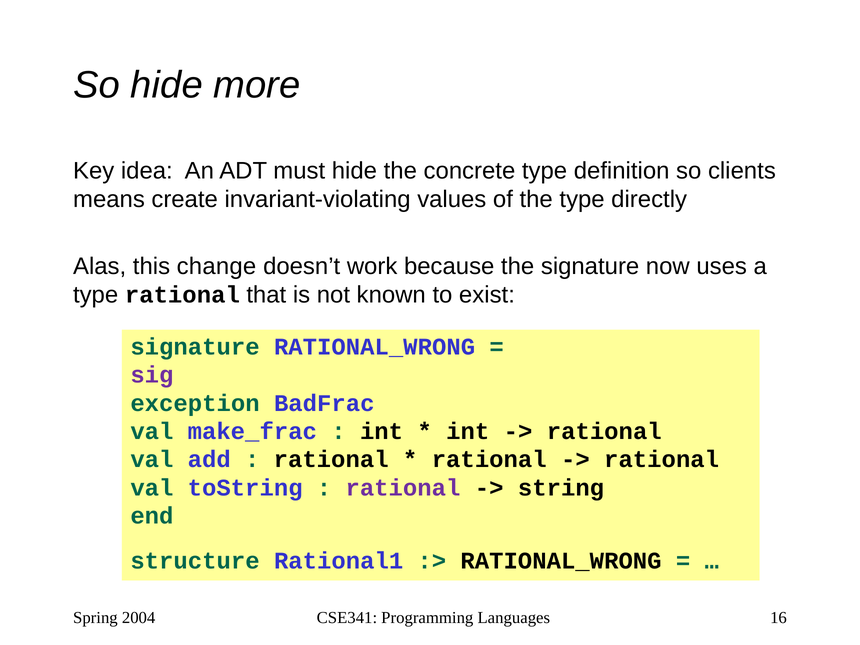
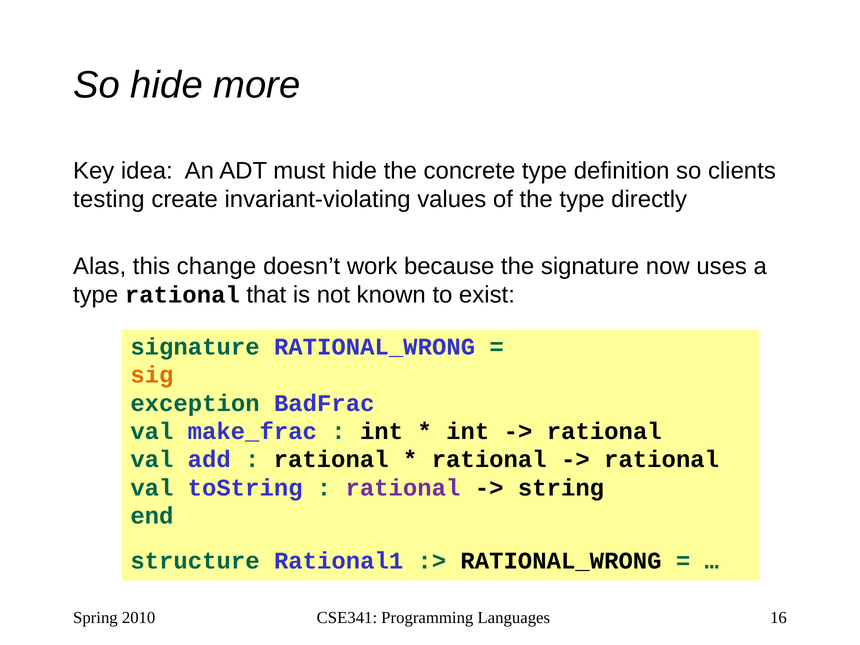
means: means -> testing
sig colour: purple -> orange
2004: 2004 -> 2010
